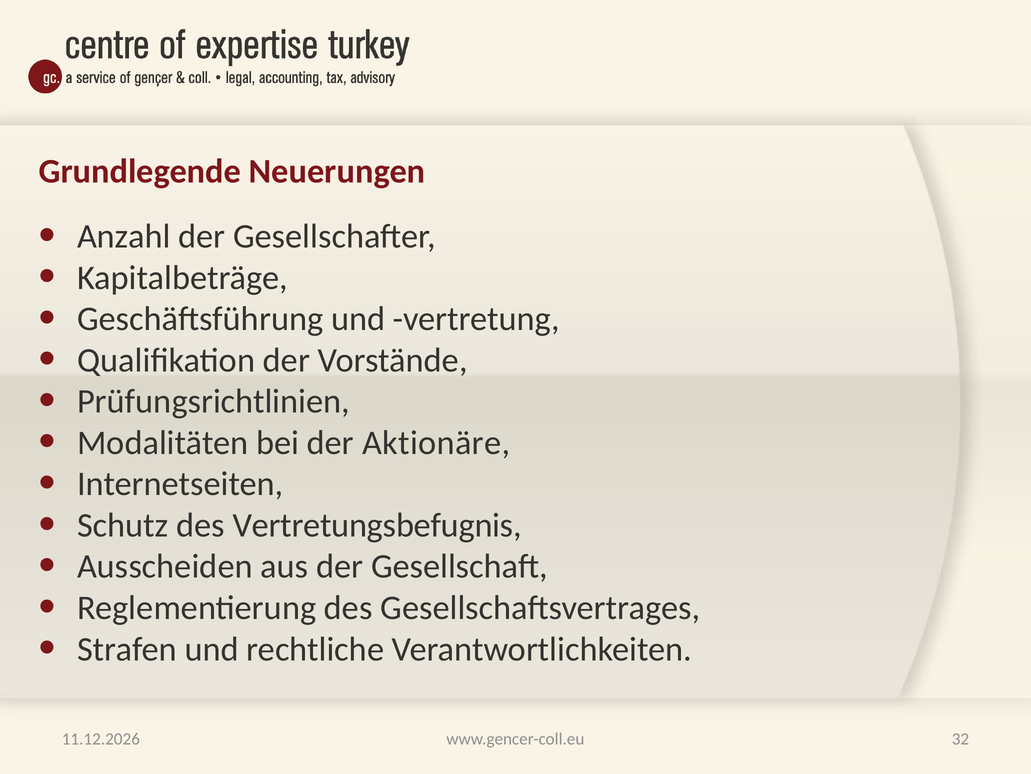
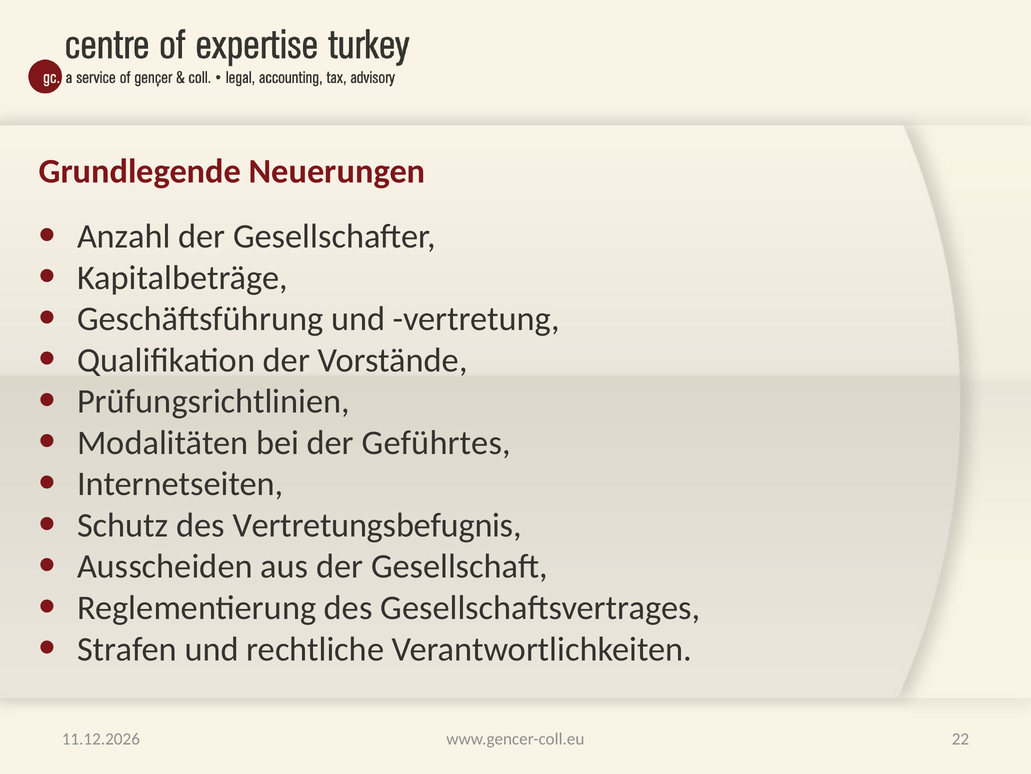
Aktionäre: Aktionäre -> Geführtes
32: 32 -> 22
